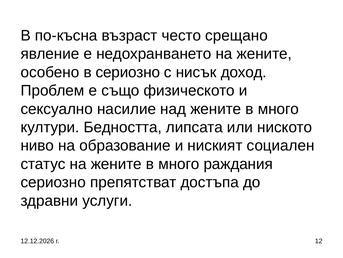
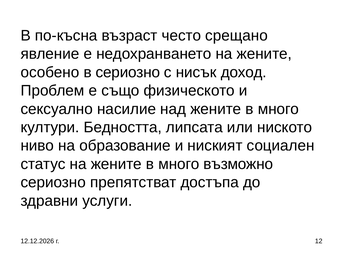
раждания: раждания -> възможно
